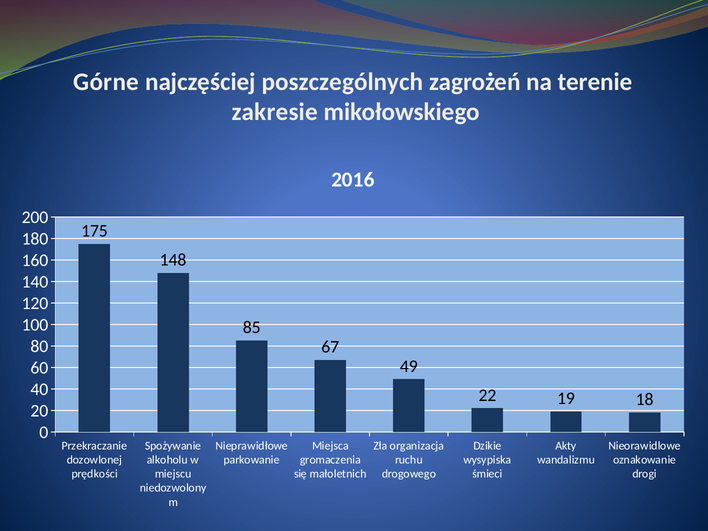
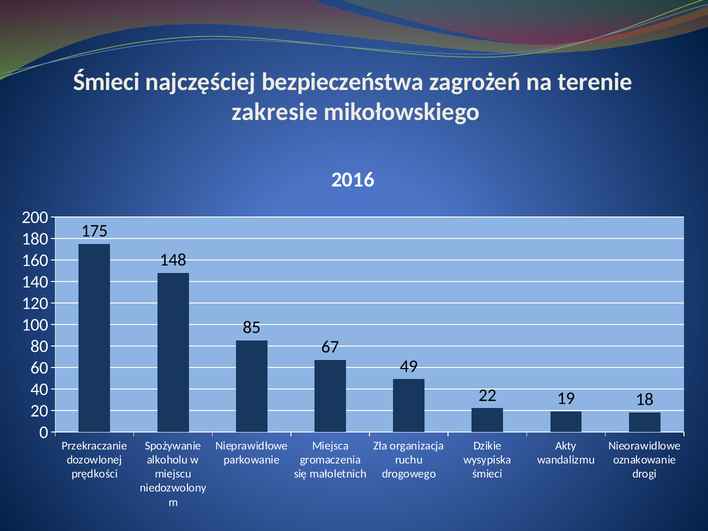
Górne at (106, 82): Górne -> Śmieci
poszczególnych: poszczególnych -> bezpieczeństwa
